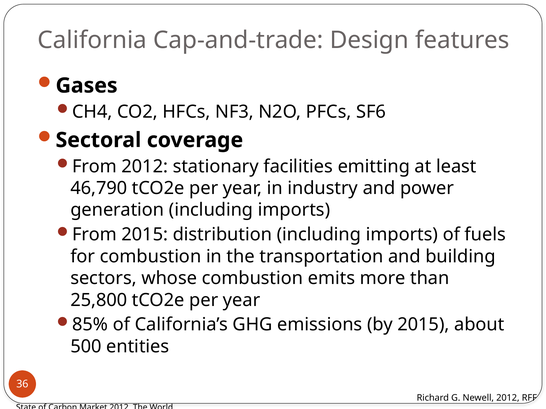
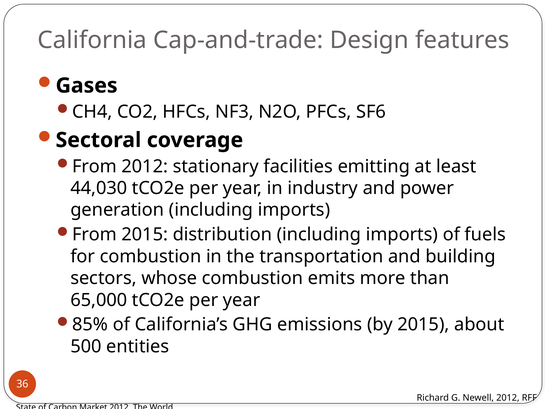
46,790: 46,790 -> 44,030
25,800: 25,800 -> 65,000
